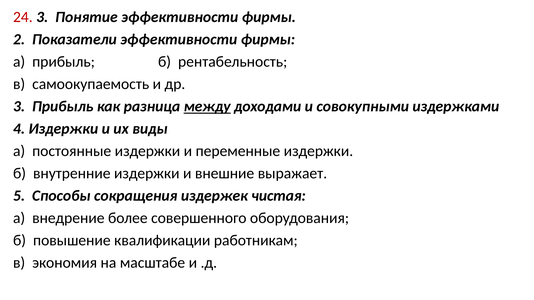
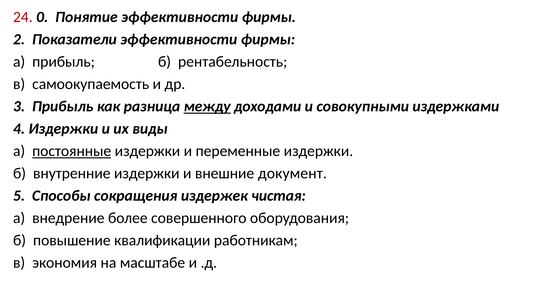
24 3: 3 -> 0
постоянные underline: none -> present
выражает: выражает -> документ
